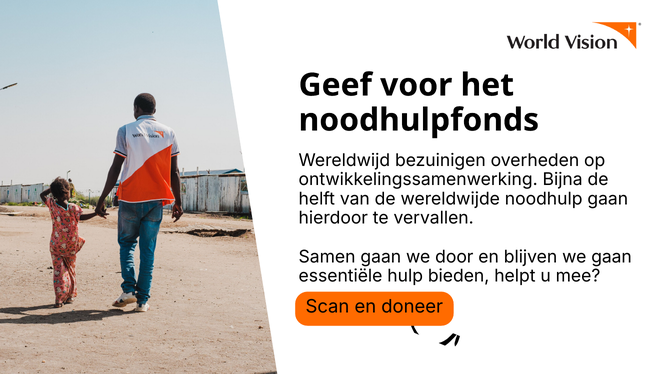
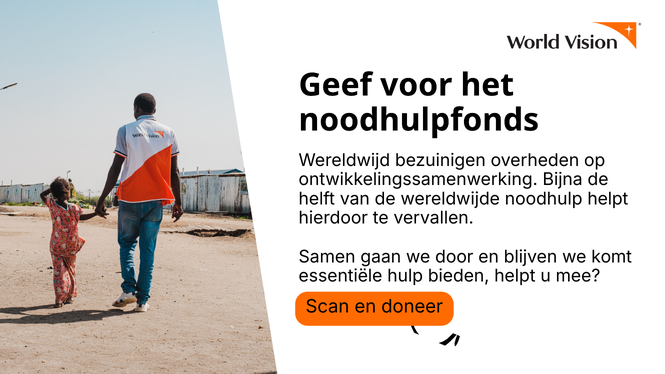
noodhulp gaan: gaan -> helpt
we gaan: gaan -> komt
